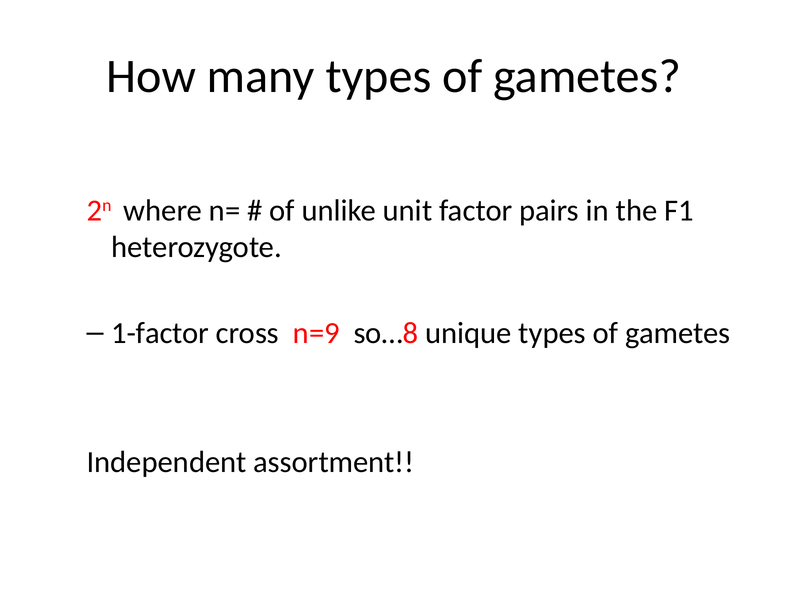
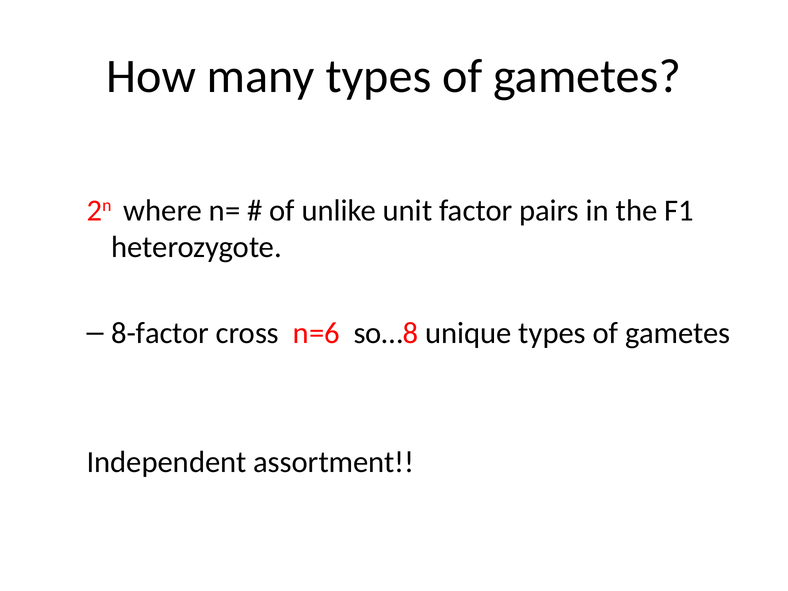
1-factor: 1-factor -> 8-factor
n=9: n=9 -> n=6
